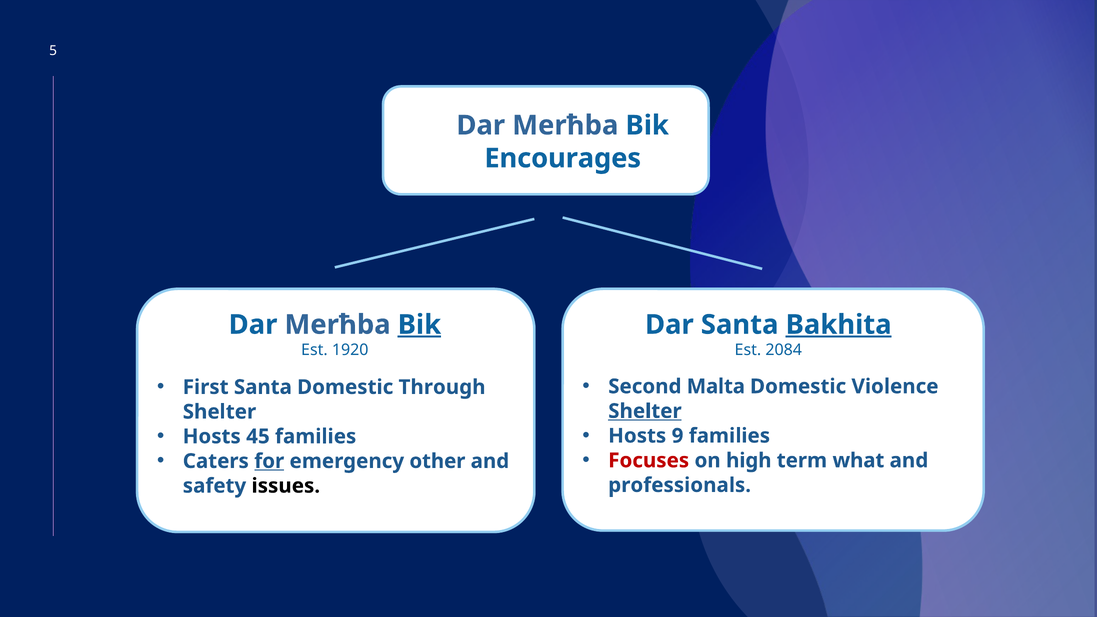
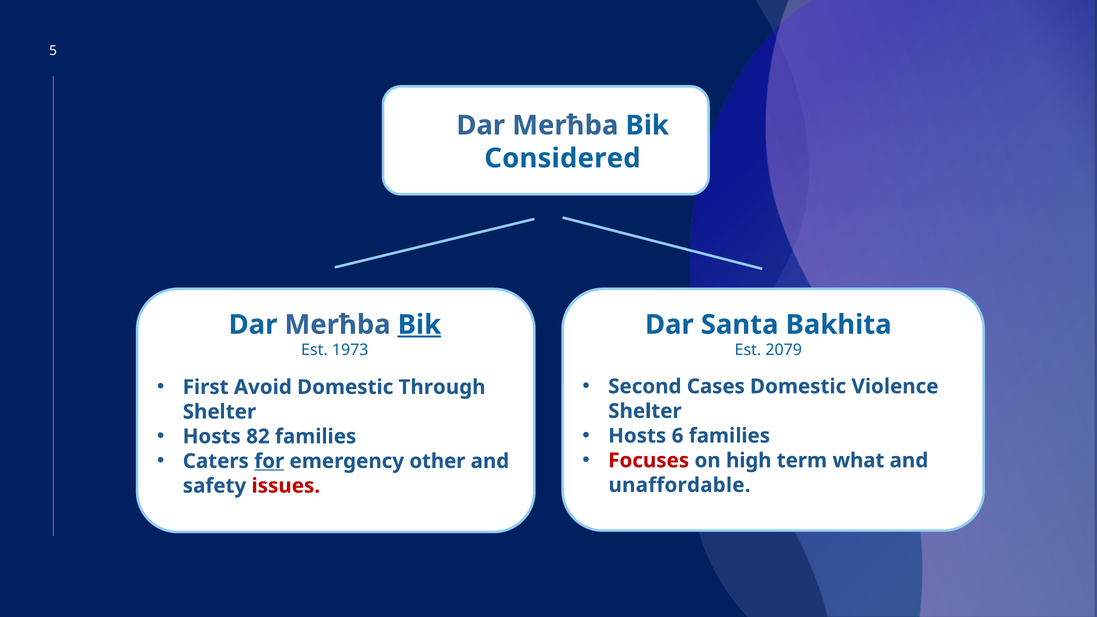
Encourages: Encourages -> Considered
Bakhita underline: present -> none
1920: 1920 -> 1973
2084: 2084 -> 2079
Malta: Malta -> Cases
First Santa: Santa -> Avoid
Shelter at (645, 411) underline: present -> none
9: 9 -> 6
45: 45 -> 82
professionals: professionals -> unaffordable
issues colour: black -> red
